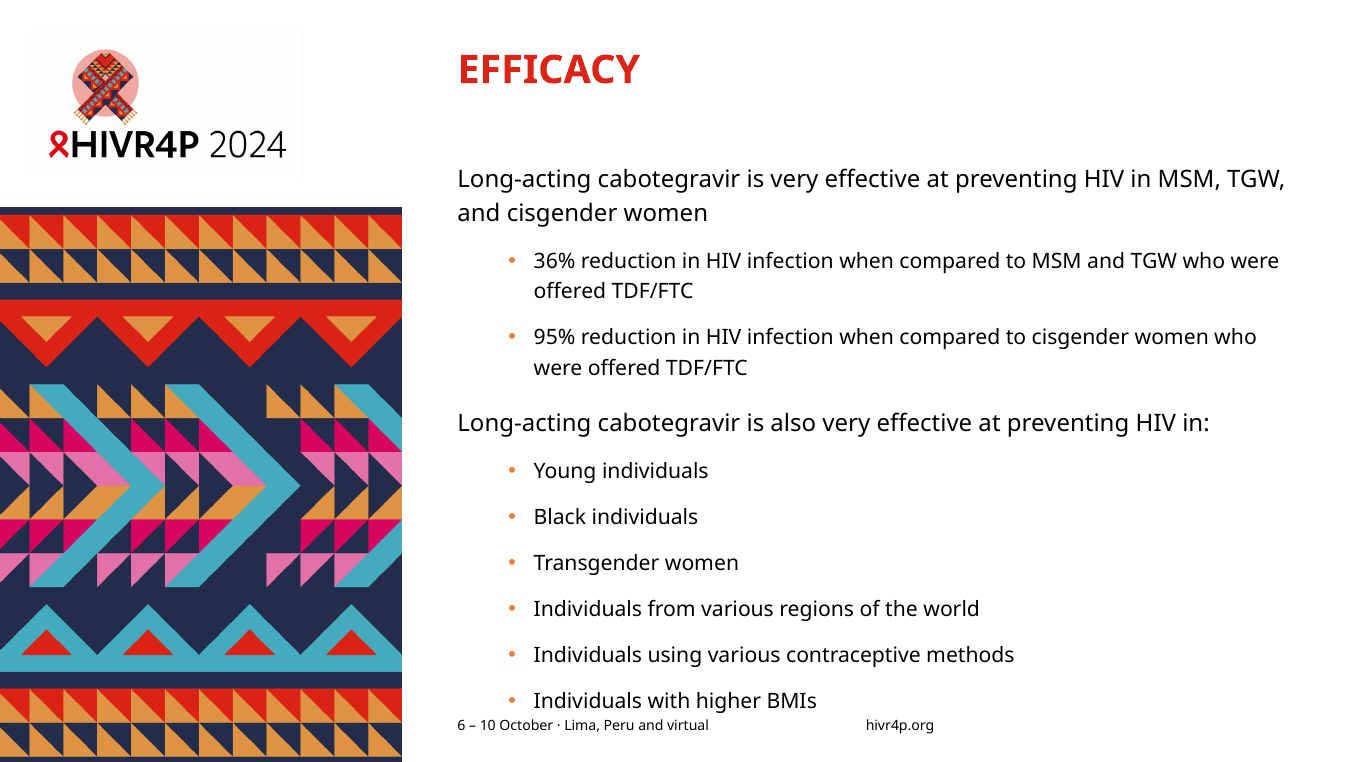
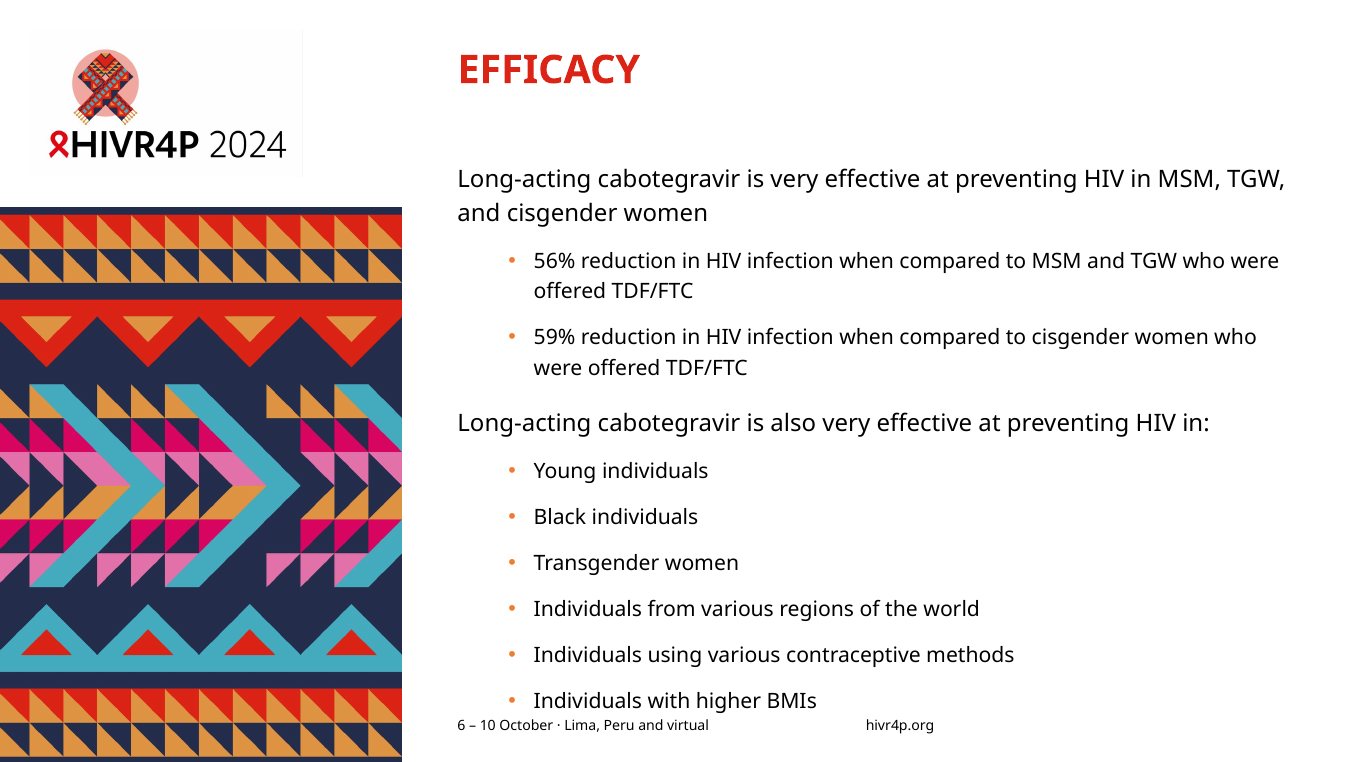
36%: 36% -> 56%
95%: 95% -> 59%
